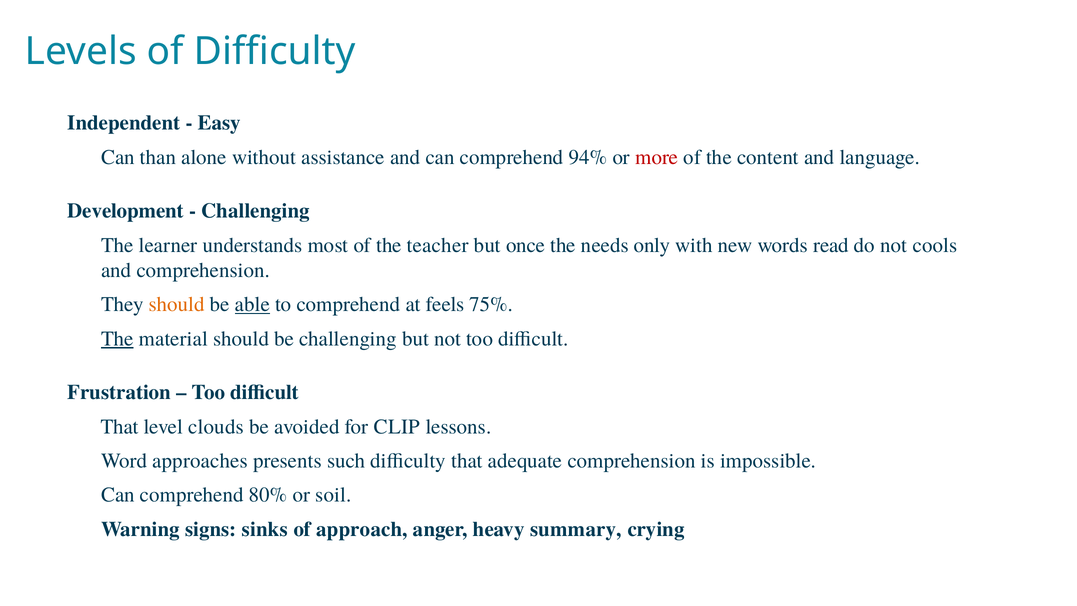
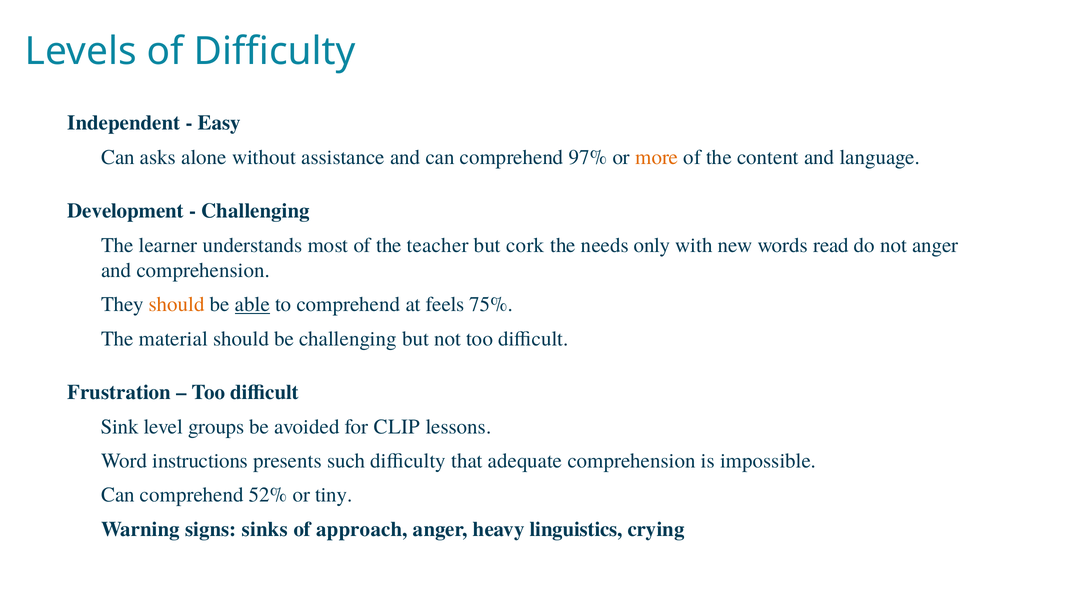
than: than -> asks
94%: 94% -> 97%
more colour: red -> orange
once: once -> cork
not cools: cools -> anger
The at (117, 339) underline: present -> none
That at (120, 427): That -> Sink
clouds: clouds -> groups
approaches: approaches -> instructions
80%: 80% -> 52%
soil: soil -> tiny
summary: summary -> linguistics
